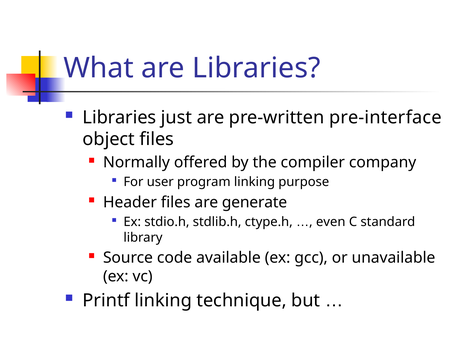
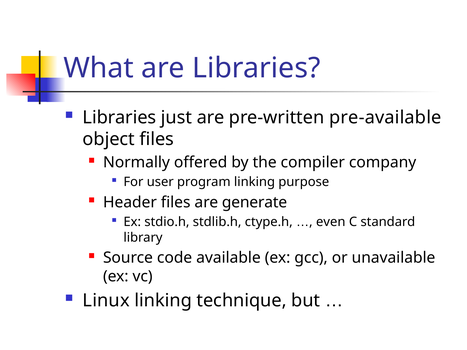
pre-interface: pre-interface -> pre-available
Printf: Printf -> Linux
